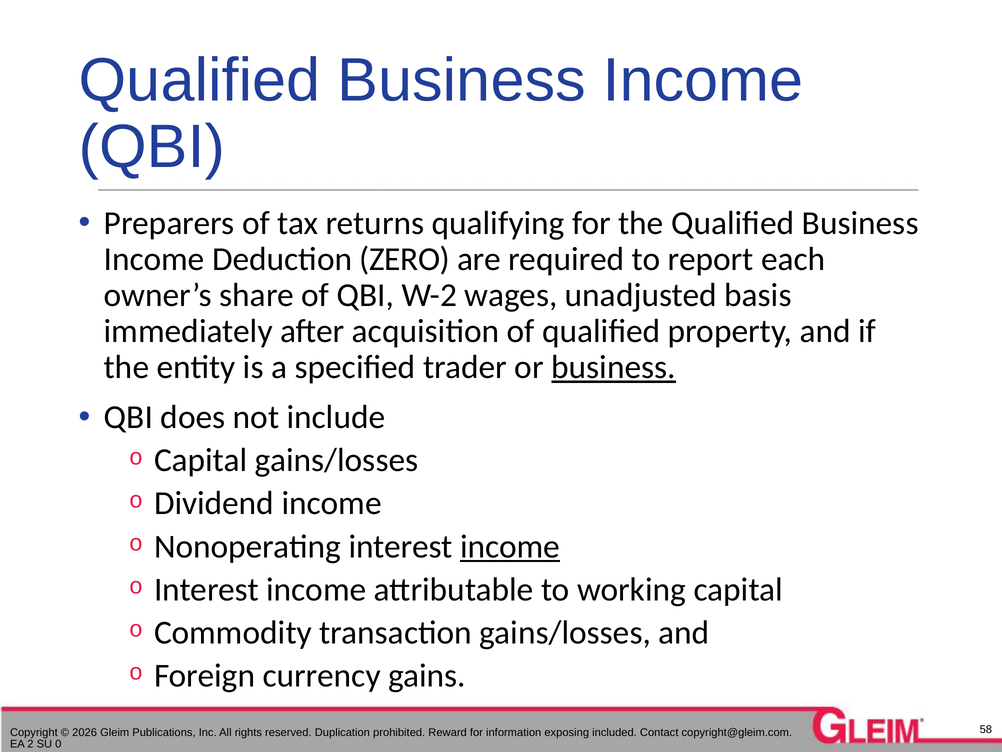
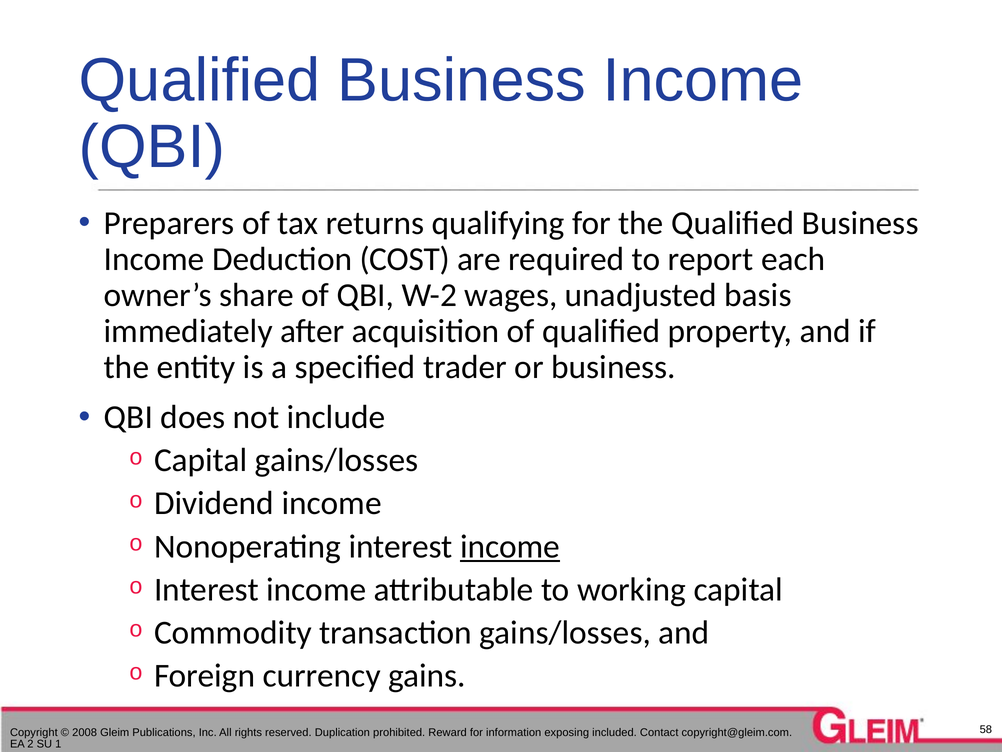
ZERO: ZERO -> COST
business at (614, 367) underline: present -> none
2026: 2026 -> 2008
0: 0 -> 1
